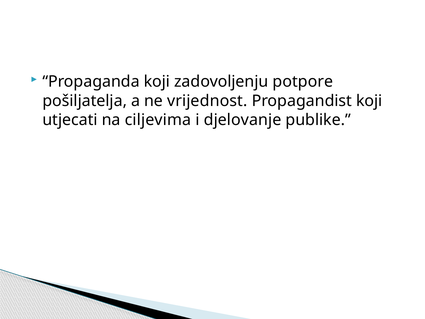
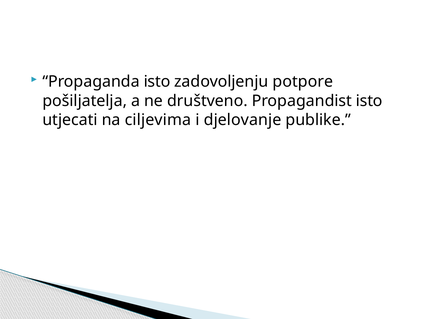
Propaganda koji: koji -> isto
vrijednost: vrijednost -> društveno
Propagandist koji: koji -> isto
